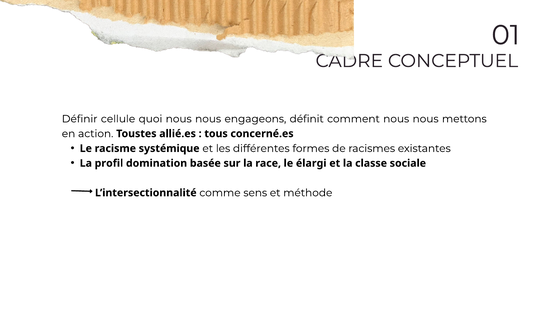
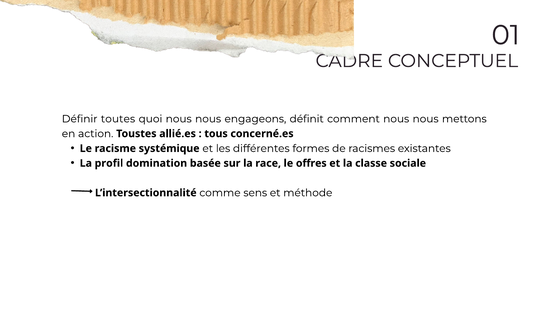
cellule: cellule -> toutes
élargi: élargi -> offres
